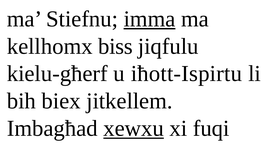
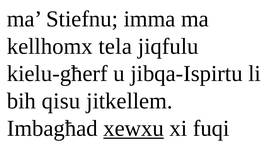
imma underline: present -> none
biss: biss -> tela
iħott-Ispirtu: iħott-Ispirtu -> jibqa-Ispirtu
biex: biex -> qisu
